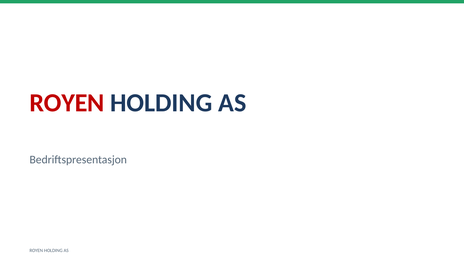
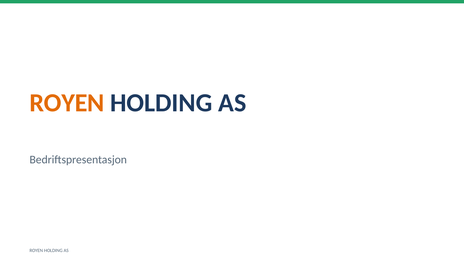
ROYEN at (67, 103) colour: red -> orange
